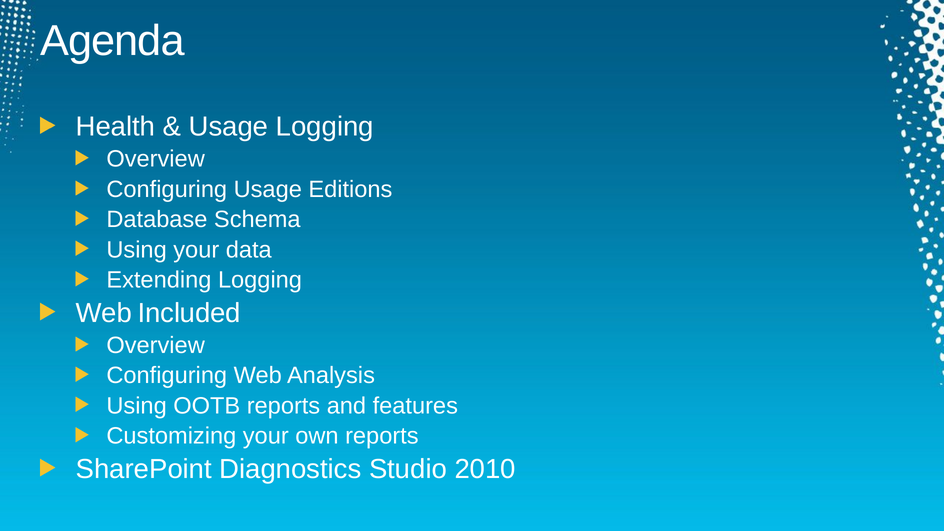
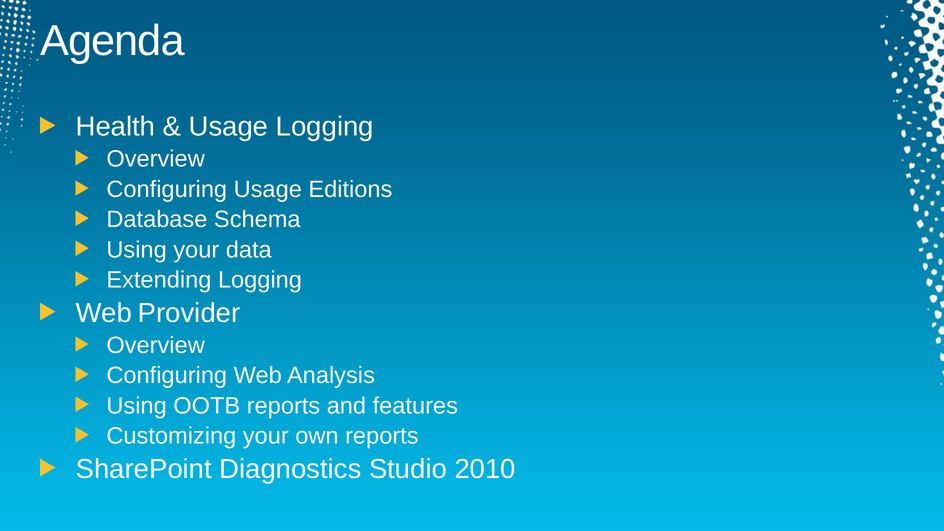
Included: Included -> Provider
